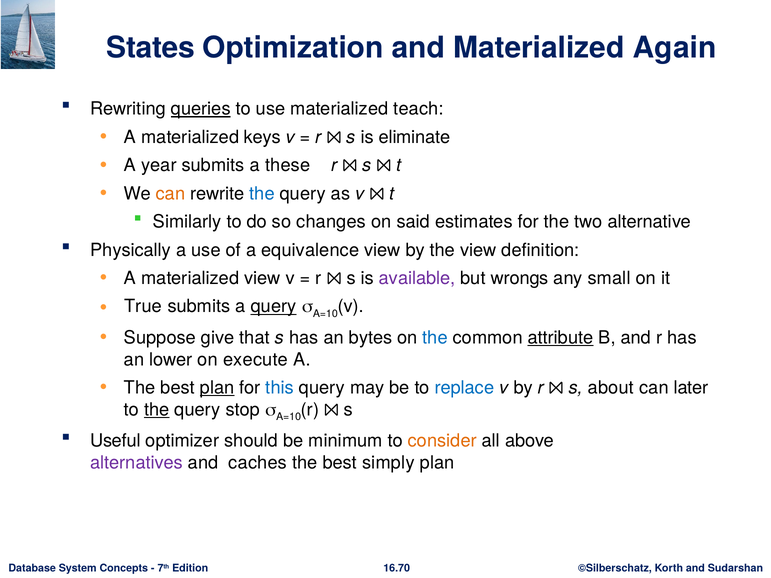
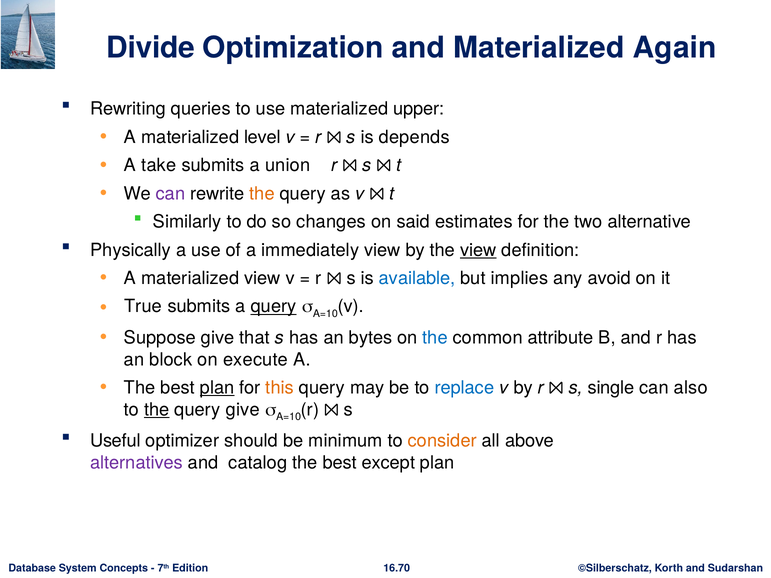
States: States -> Divide
queries underline: present -> none
teach: teach -> upper
keys: keys -> level
eliminate: eliminate -> depends
year: year -> take
these: these -> union
can at (171, 194) colour: orange -> purple
the at (262, 194) colour: blue -> orange
equivalence: equivalence -> immediately
view at (478, 250) underline: none -> present
available colour: purple -> blue
wrongs: wrongs -> implies
small: small -> avoid
attribute underline: present -> none
lower: lower -> block
this colour: blue -> orange
about: about -> single
later: later -> also
query stop: stop -> give
caches: caches -> catalog
simply: simply -> except
